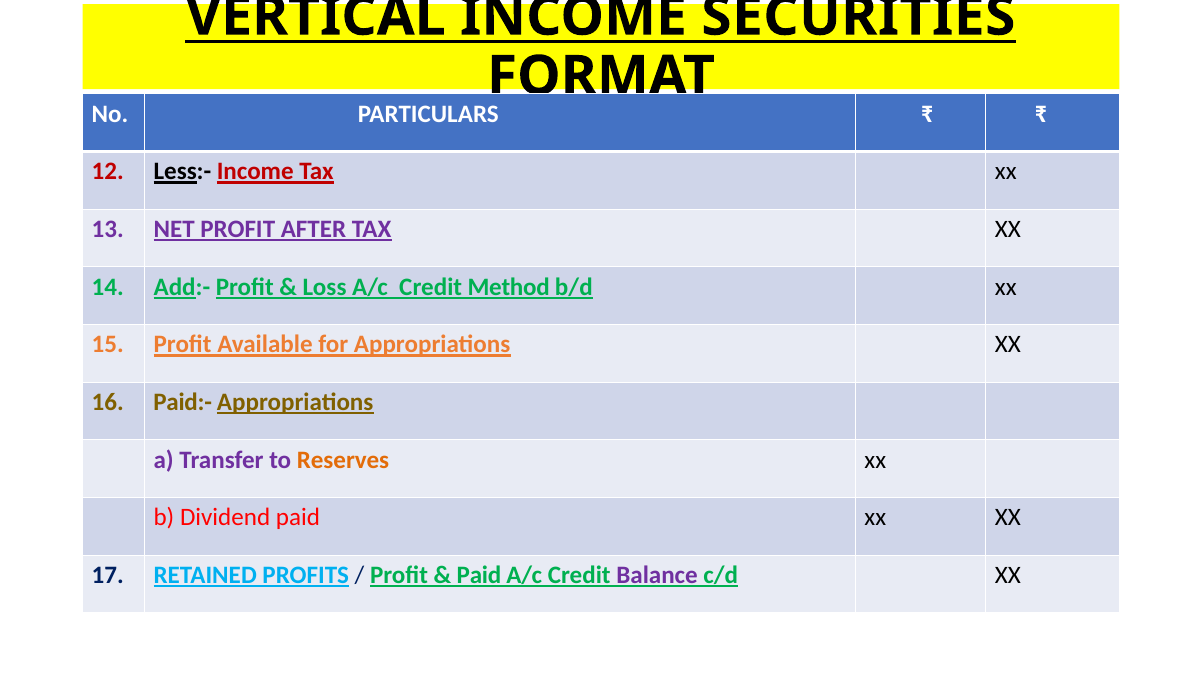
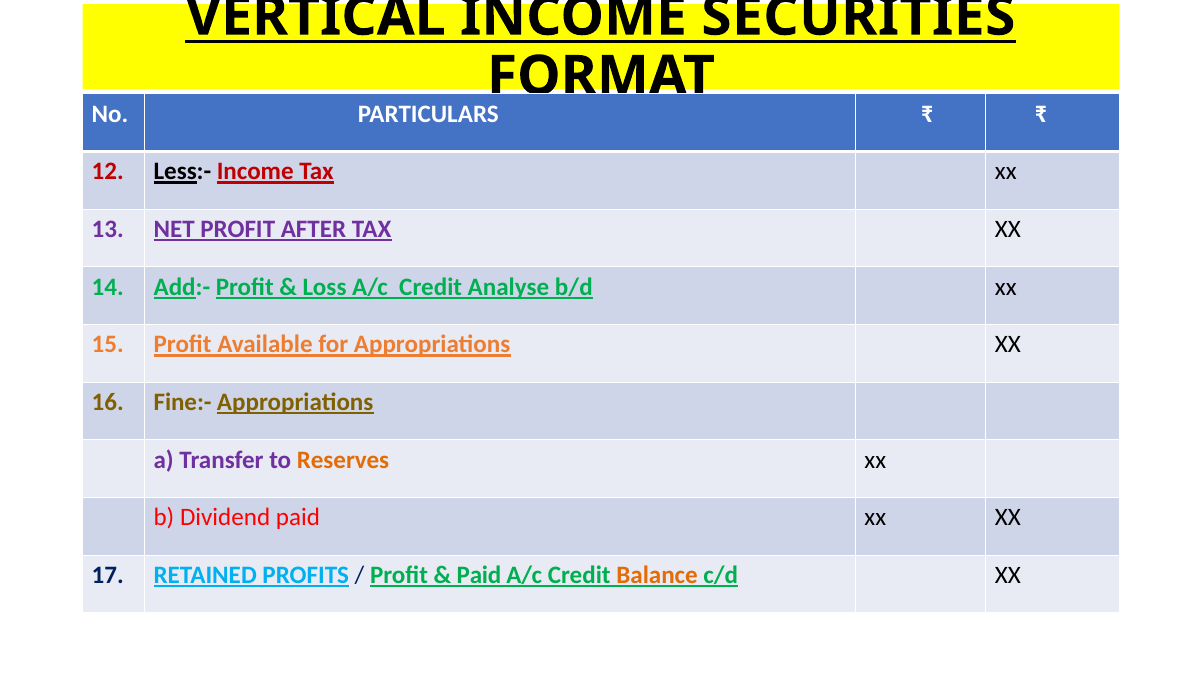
Method: Method -> Analyse
Paid:-: Paid:- -> Fine:-
Balance colour: purple -> orange
